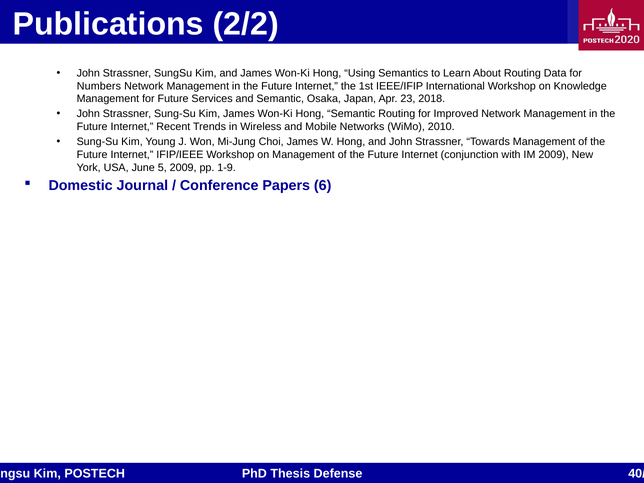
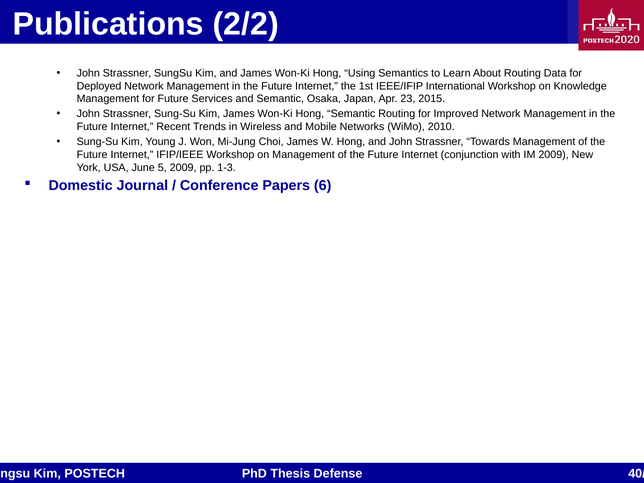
Numbers: Numbers -> Deployed
2018: 2018 -> 2015
1-9: 1-9 -> 1-3
